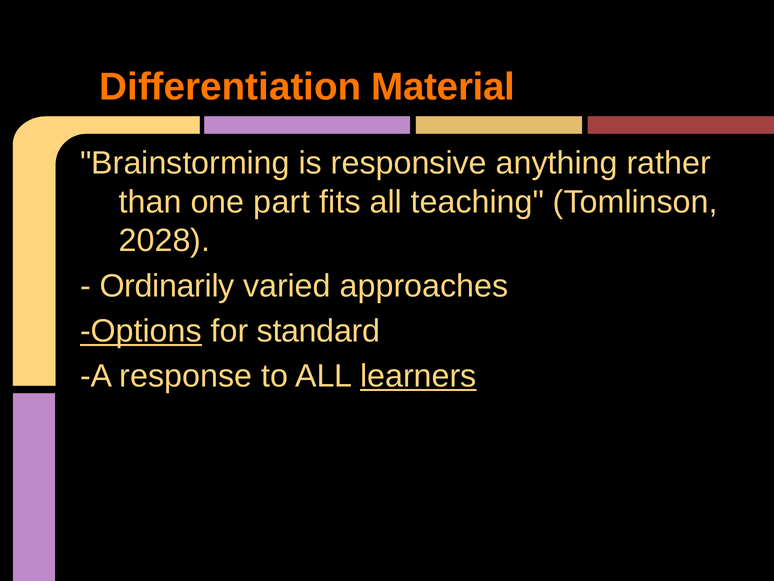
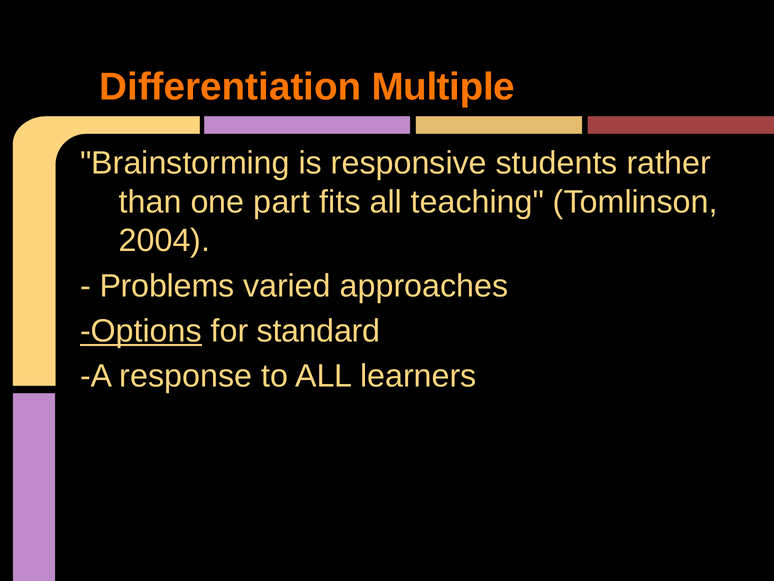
Material: Material -> Multiple
anything: anything -> students
2028: 2028 -> 2004
Ordinarily: Ordinarily -> Problems
learners underline: present -> none
